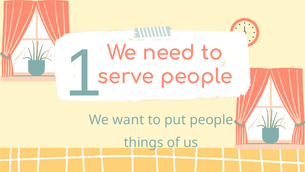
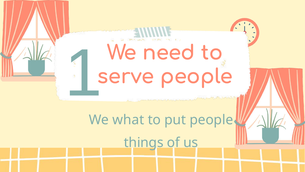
want: want -> what
